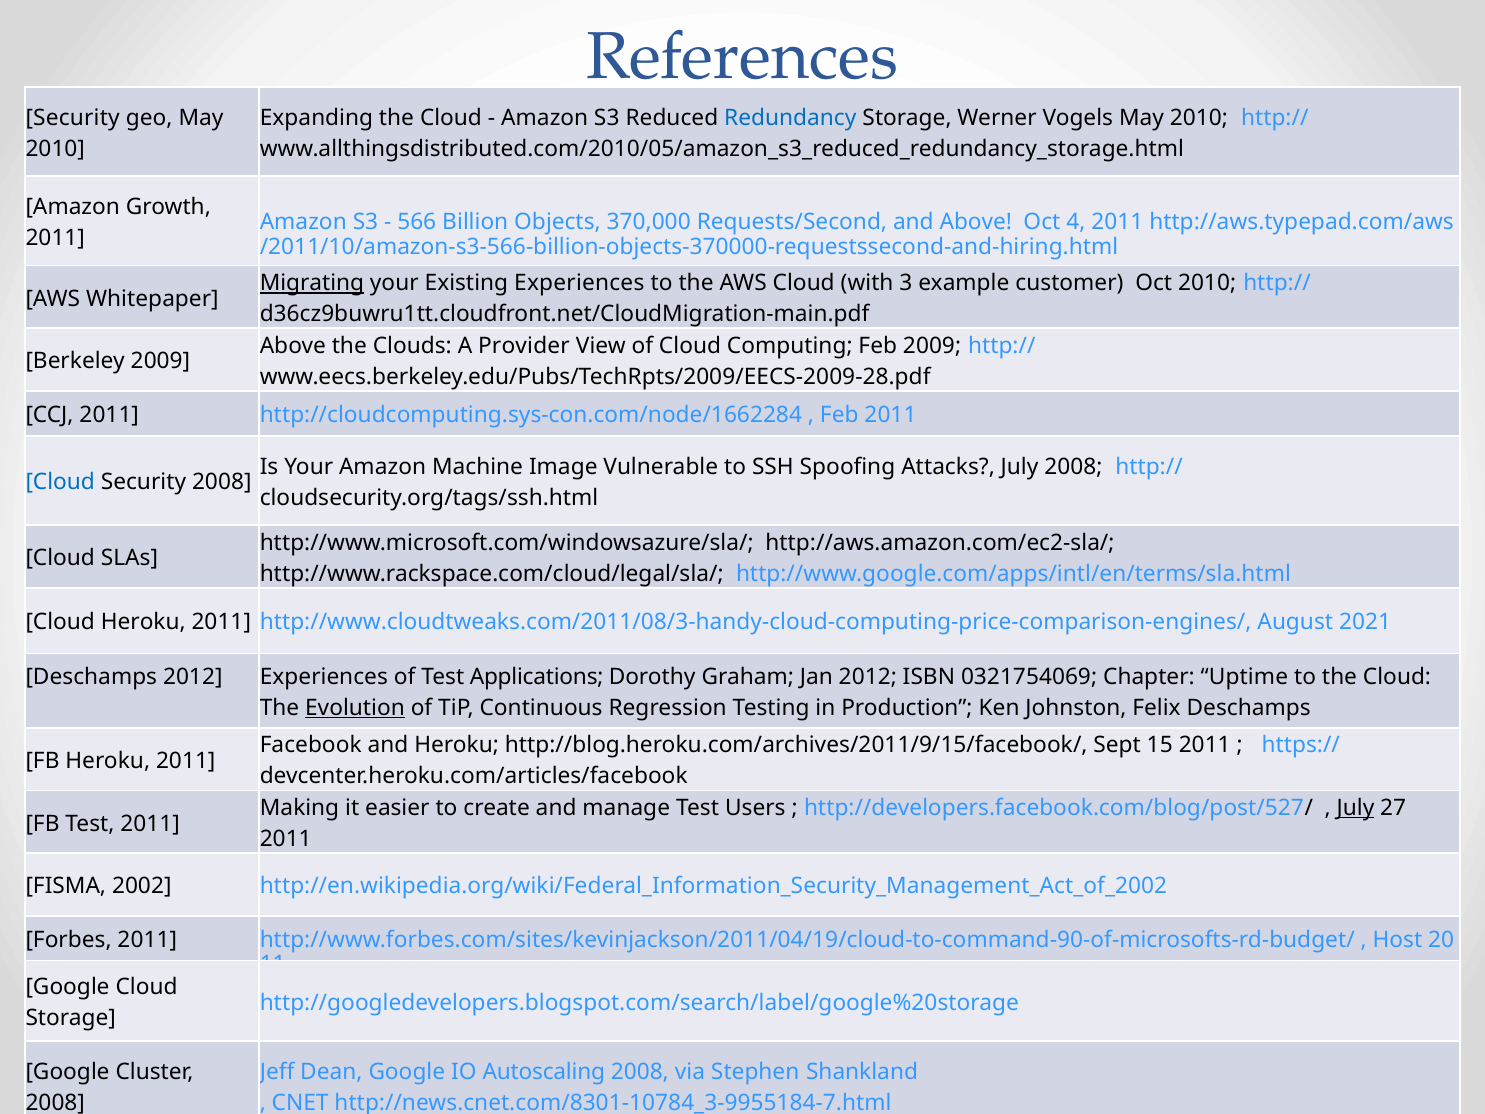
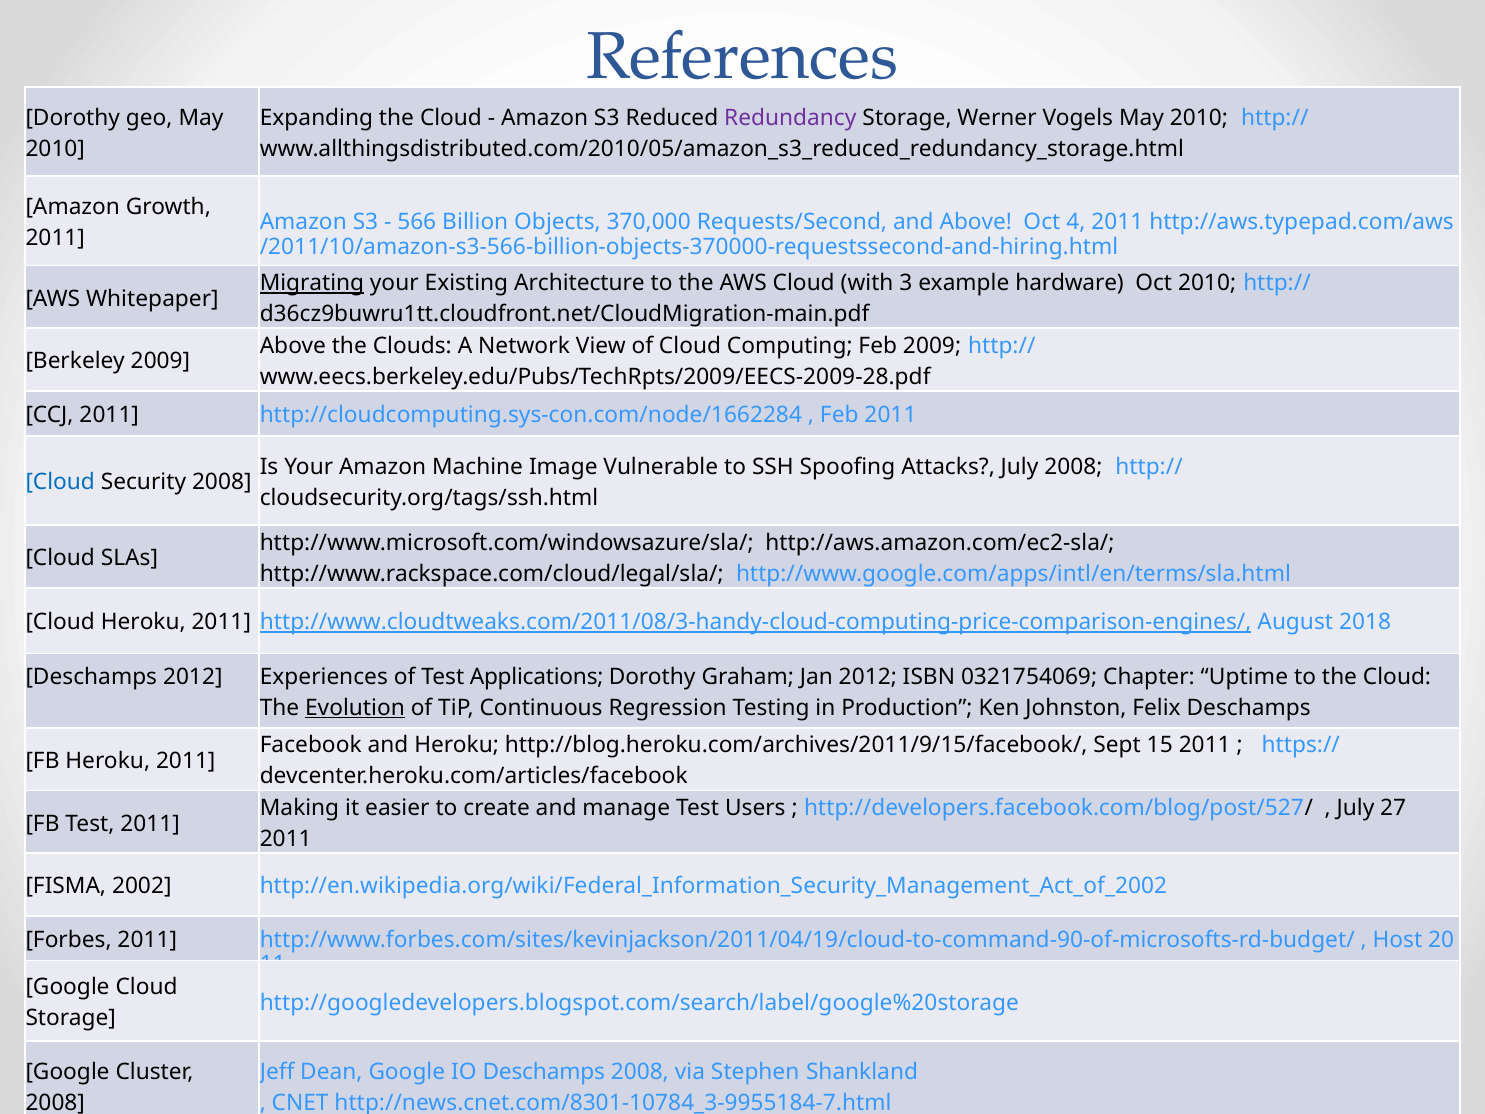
Security at (73, 118): Security -> Dorothy
Redundancy colour: blue -> purple
Existing Experiences: Experiences -> Architecture
customer: customer -> hardware
Provider: Provider -> Network
http://www.cloudtweaks.com/2011/08/3-handy-cloud-computing-price-comparison-engines/ underline: none -> present
2021: 2021 -> 2018
July at (1355, 808) underline: present -> none
IO Autoscaling: Autoscaling -> Deschamps
